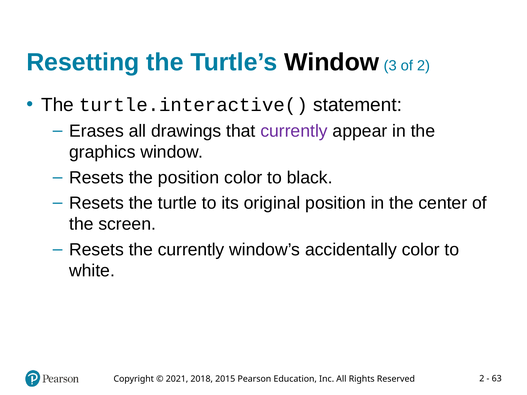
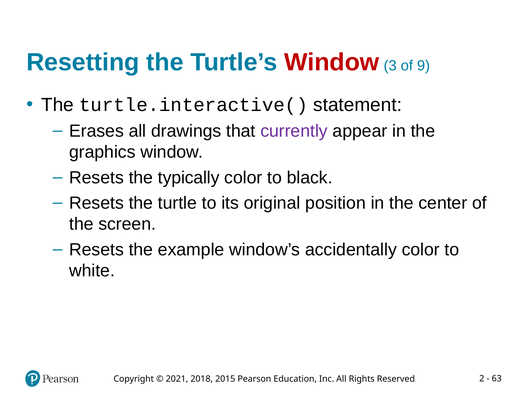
Window at (332, 62) colour: black -> red
of 2: 2 -> 9
the position: position -> typically
the currently: currently -> example
